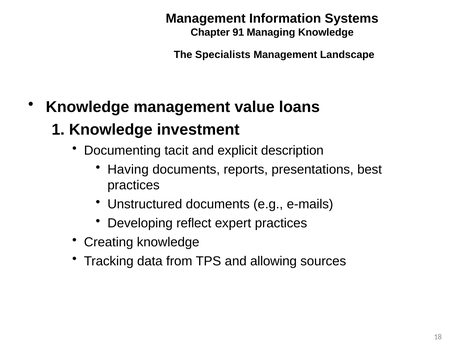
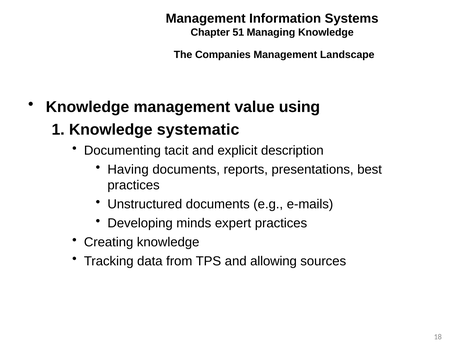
91: 91 -> 51
Specialists: Specialists -> Companies
loans: loans -> using
investment: investment -> systematic
reflect: reflect -> minds
